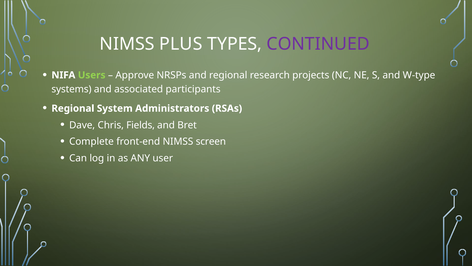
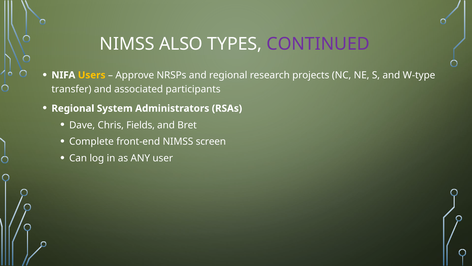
PLUS: PLUS -> ALSO
Users colour: light green -> yellow
systems: systems -> transfer
